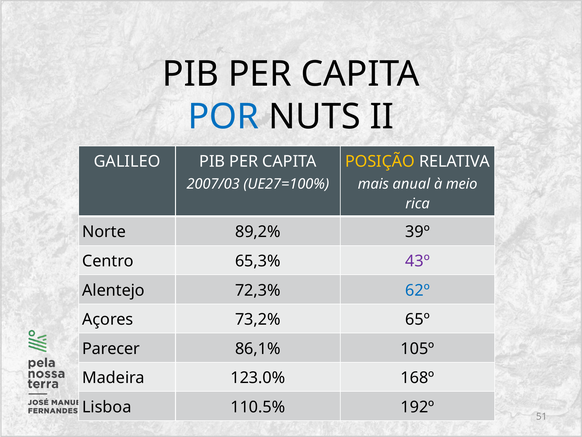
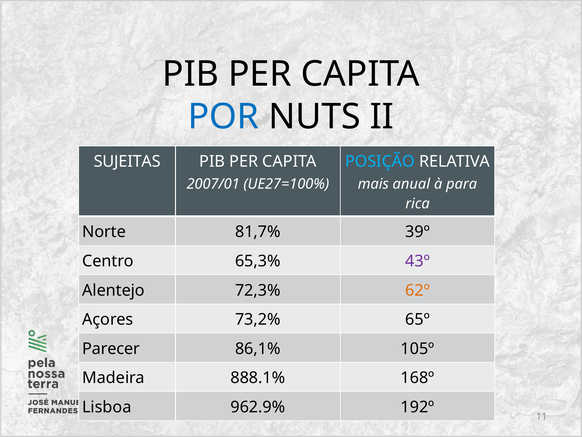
GALILEO: GALILEO -> SUJEITAS
POSIÇÃO colour: yellow -> light blue
2007/03: 2007/03 -> 2007/01
meio: meio -> para
89,2%: 89,2% -> 81,7%
62º colour: blue -> orange
123.0%: 123.0% -> 888.1%
110.5%: 110.5% -> 962.9%
51: 51 -> 11
